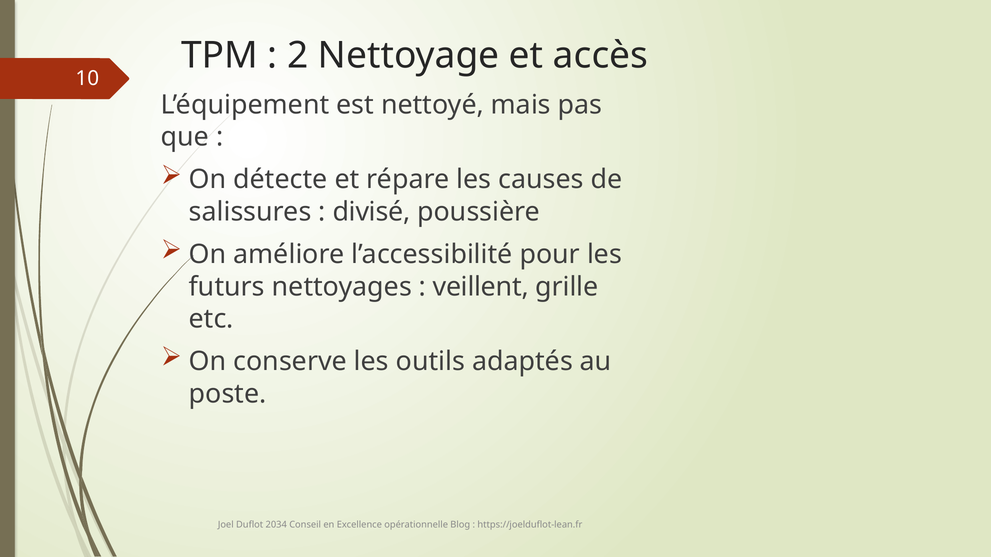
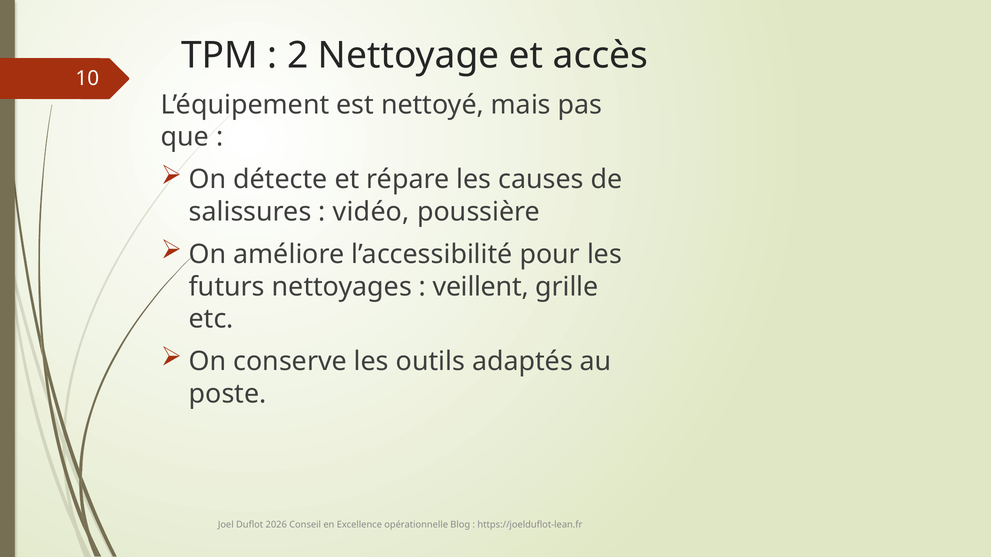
divisé: divisé -> vidéo
2034: 2034 -> 2026
